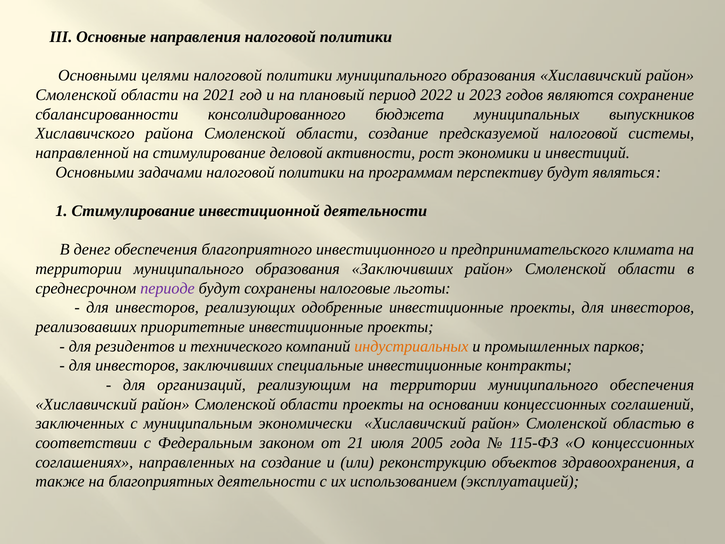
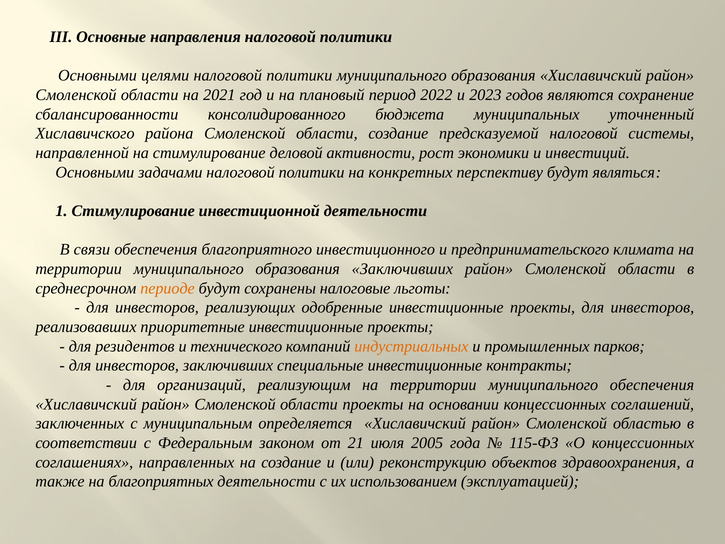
выпускников: выпускников -> уточненный
программам: программам -> конкретных
денег: денег -> связи
периоде colour: purple -> orange
экономически: экономически -> определяется
